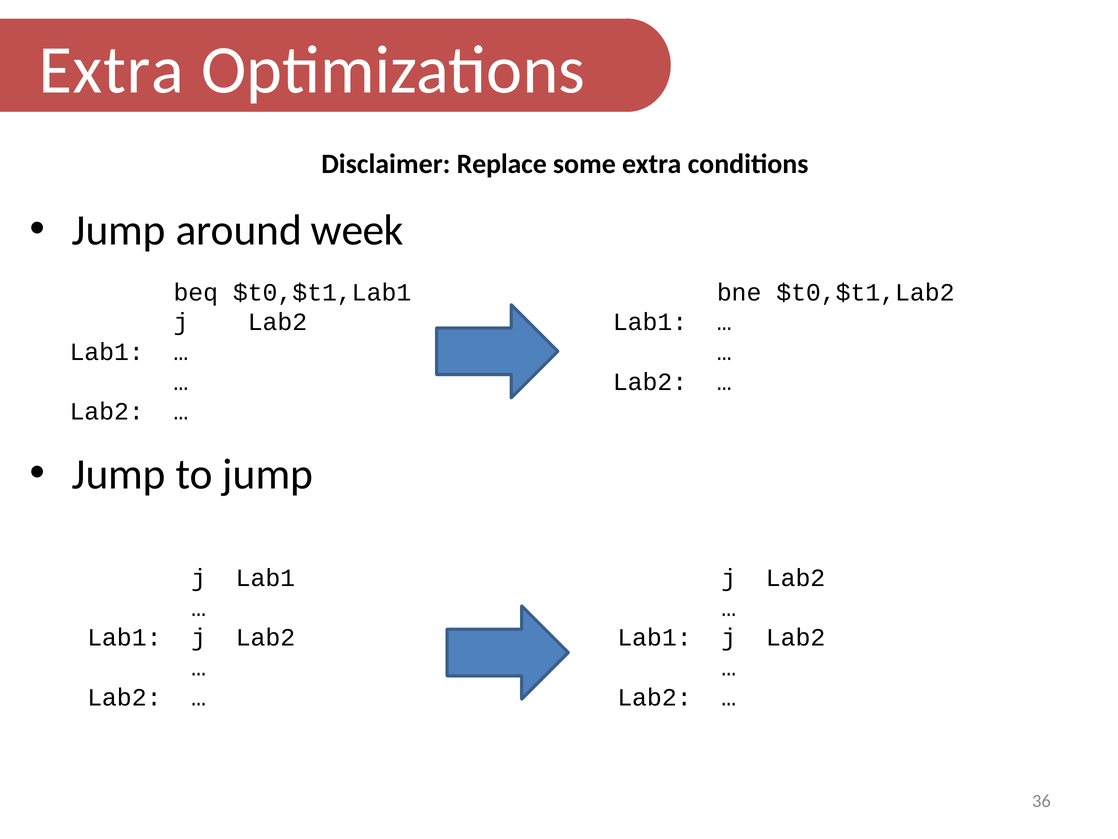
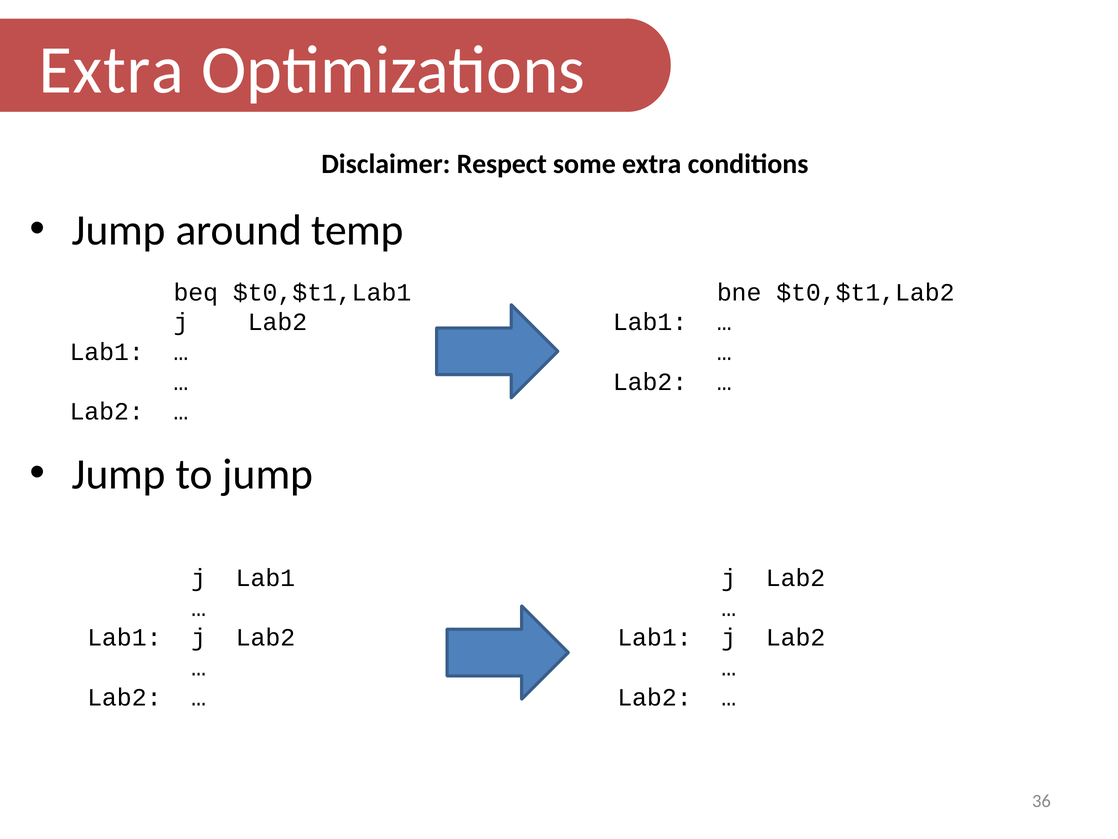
Replace: Replace -> Respect
week: week -> temp
